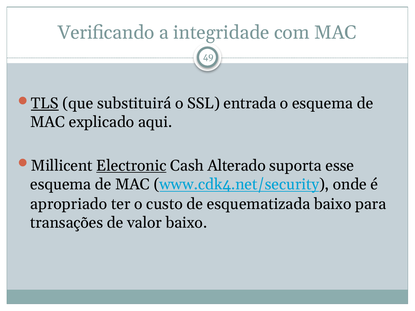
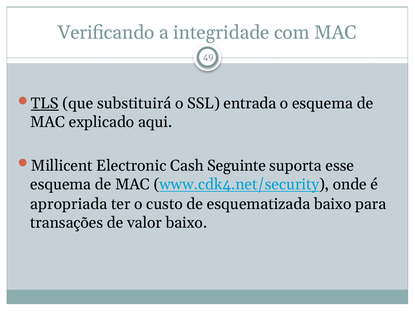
Electronic underline: present -> none
Alterado: Alterado -> Seguinte
apropriado: apropriado -> apropriada
